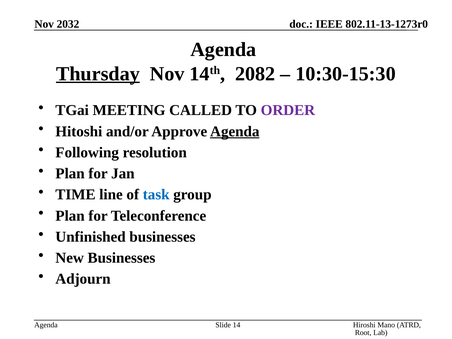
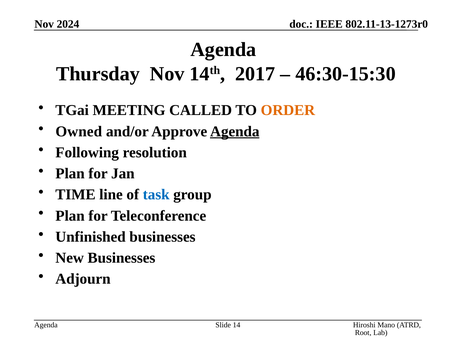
2032: 2032 -> 2024
Thursday underline: present -> none
2082: 2082 -> 2017
10:30-15:30: 10:30-15:30 -> 46:30-15:30
ORDER colour: purple -> orange
Hitoshi: Hitoshi -> Owned
